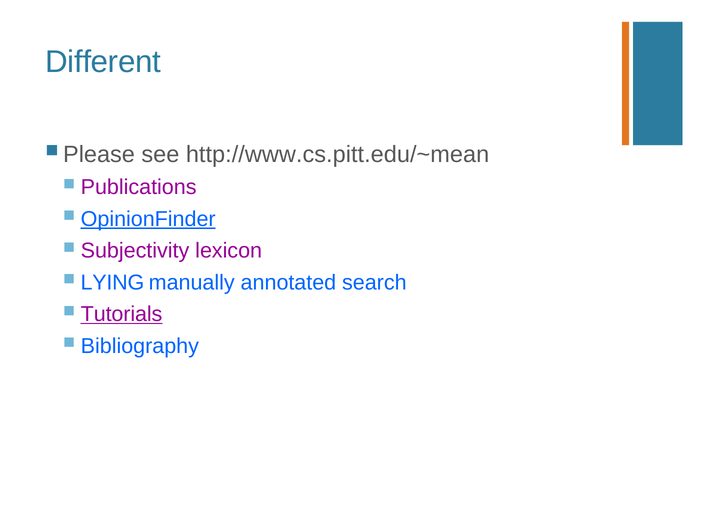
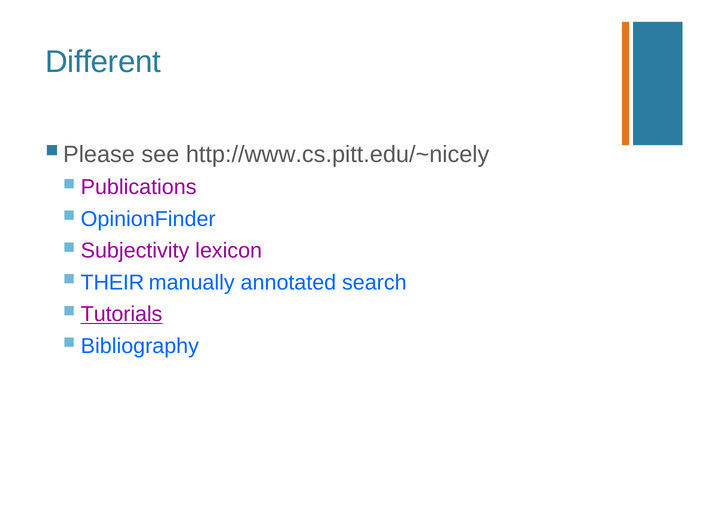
http://www.cs.pitt.edu/~mean: http://www.cs.pitt.edu/~mean -> http://www.cs.pitt.edu/~nicely
OpinionFinder underline: present -> none
LYING: LYING -> THEIR
